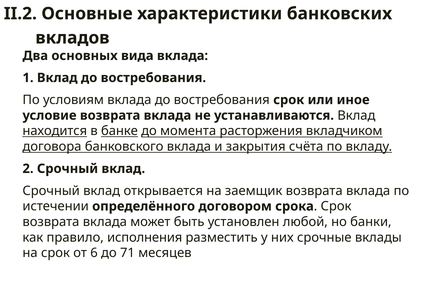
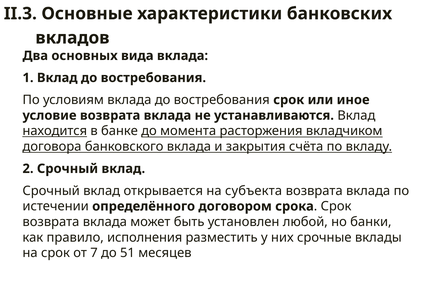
II.2: II.2 -> II.3
банке underline: present -> none
заемщик: заемщик -> субъекта
6: 6 -> 7
71: 71 -> 51
